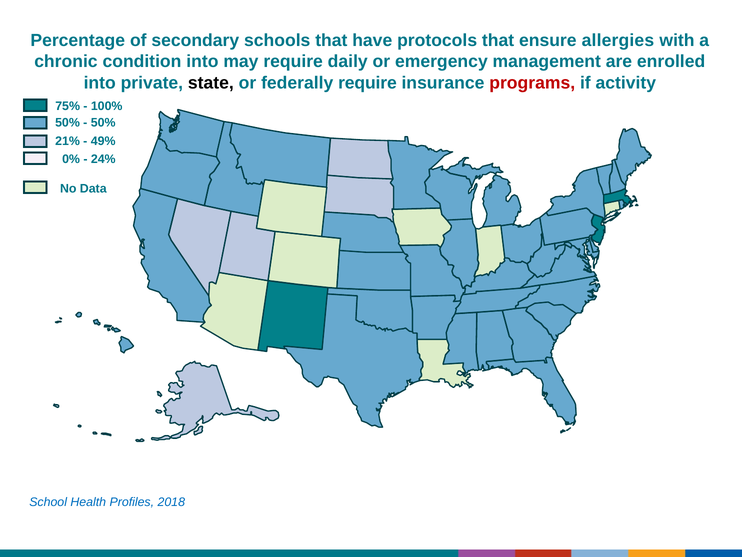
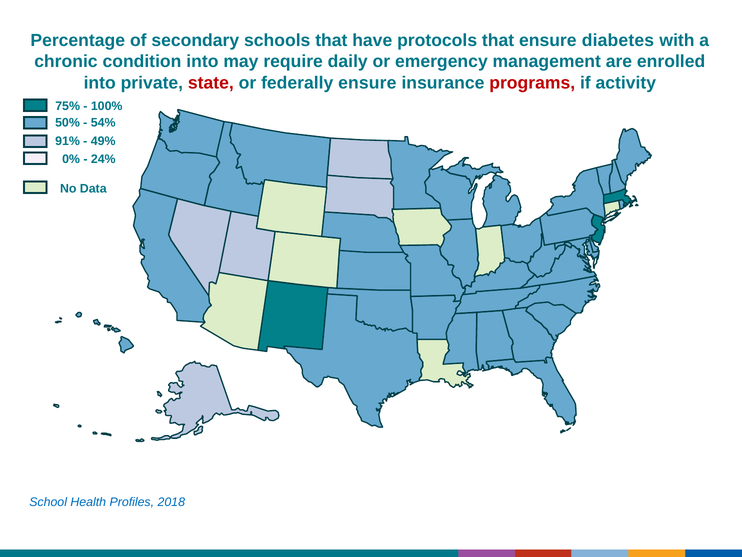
allergies: allergies -> diabetes
state colour: black -> red
federally require: require -> ensure
50% at (103, 123): 50% -> 54%
21%: 21% -> 91%
